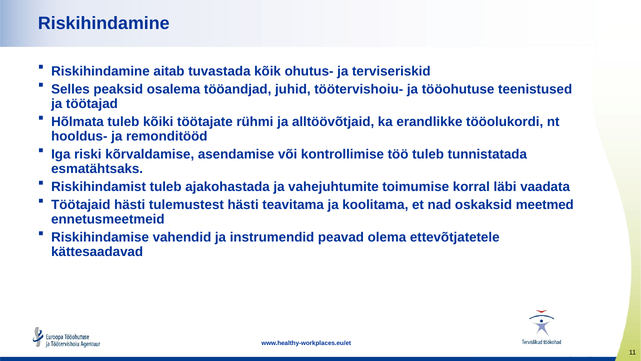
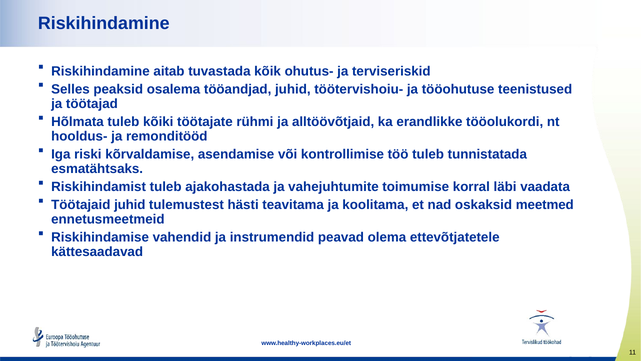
Töötajaid hästi: hästi -> juhid
